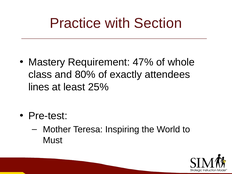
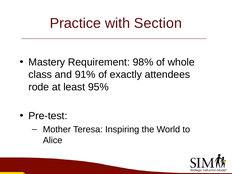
47%: 47% -> 98%
80%: 80% -> 91%
lines: lines -> rode
25%: 25% -> 95%
Must: Must -> Alice
